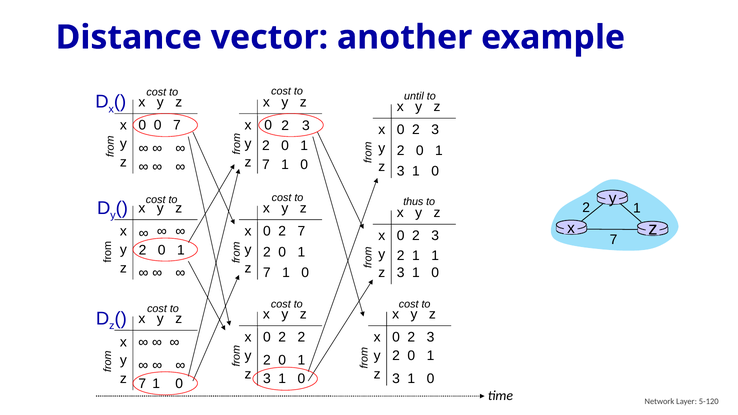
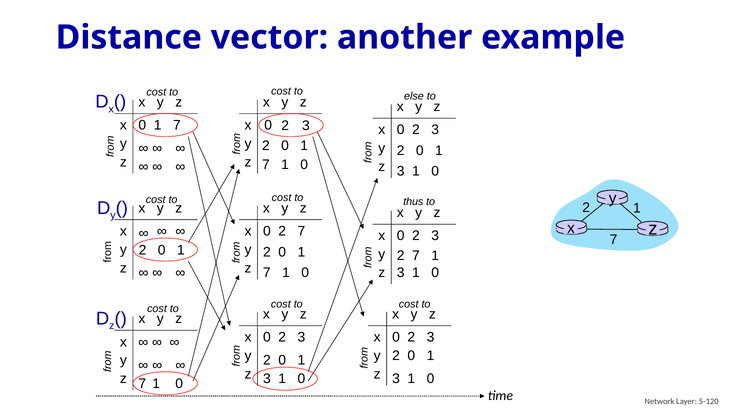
until: until -> else
0 at (158, 125): 0 -> 1
1 at (416, 256): 1 -> 7
2 at (301, 337): 2 -> 3
